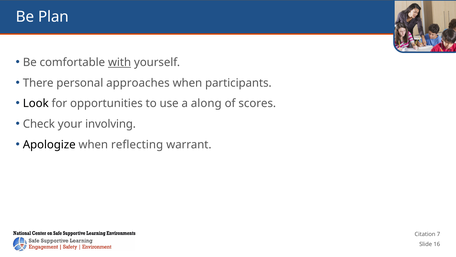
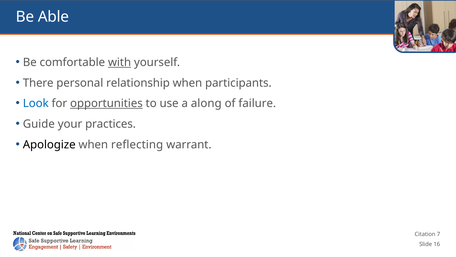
Plan: Plan -> Able
approaches: approaches -> relationship
Look colour: black -> blue
opportunities underline: none -> present
scores: scores -> failure
Check: Check -> Guide
involving: involving -> practices
